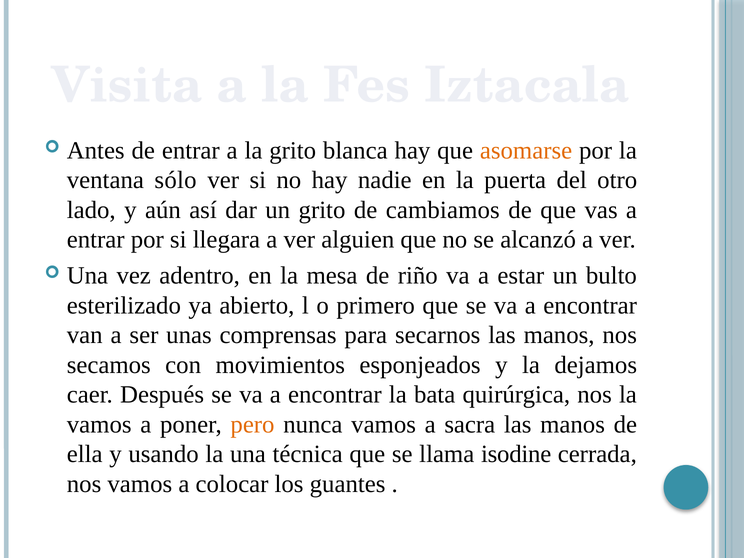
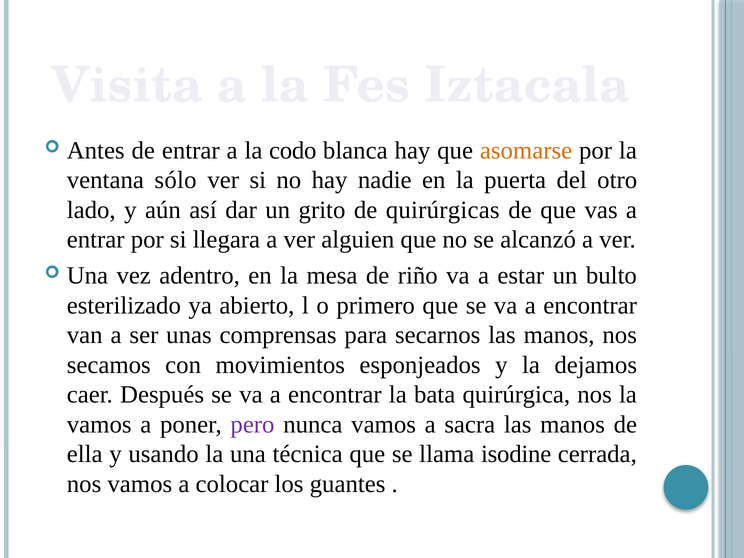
la grito: grito -> codo
cambiamos: cambiamos -> quirúrgicas
pero colour: orange -> purple
